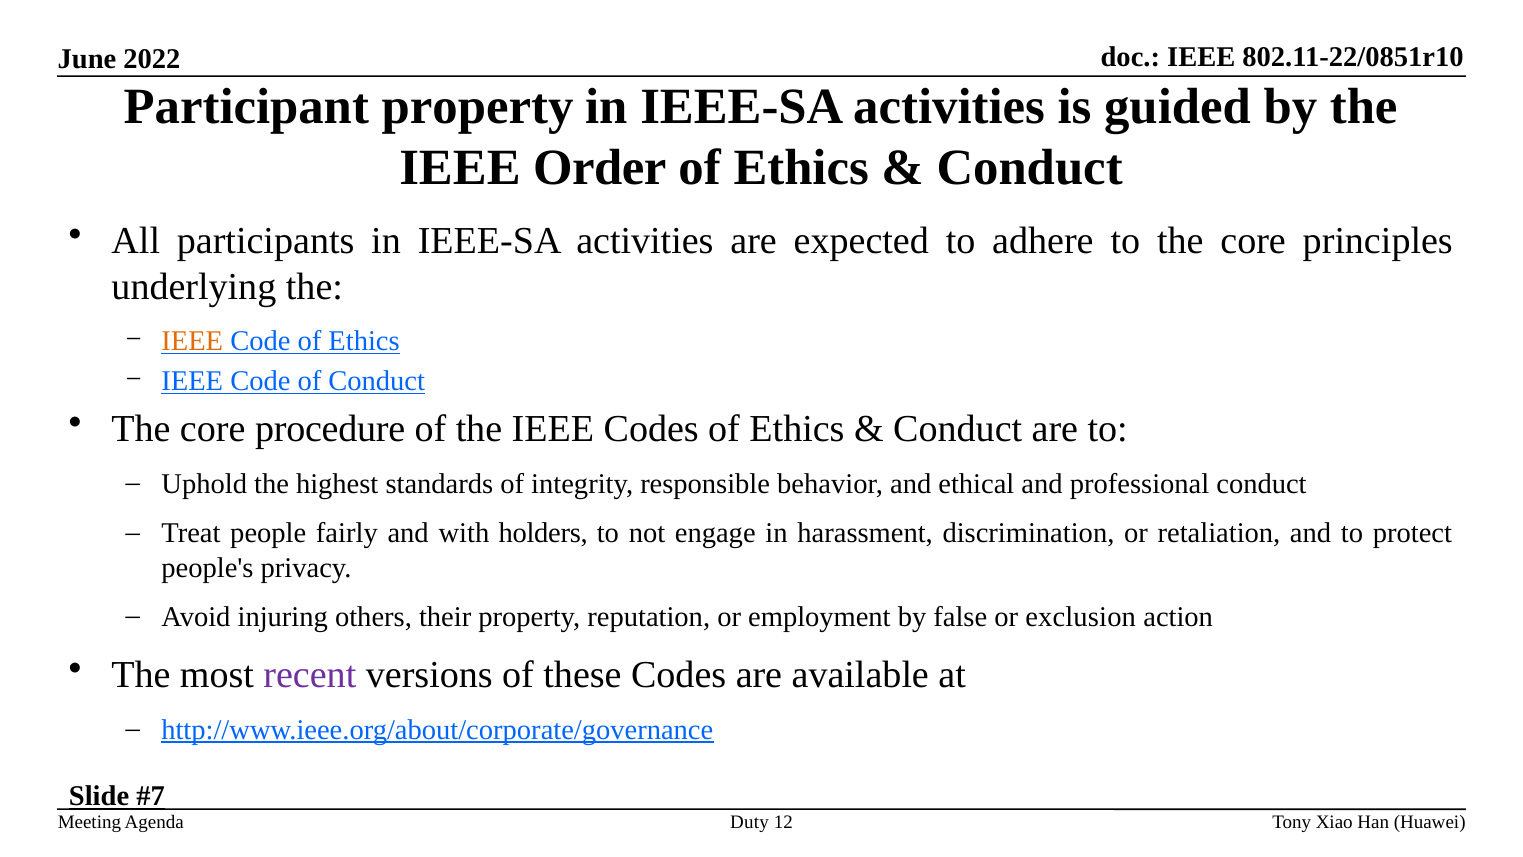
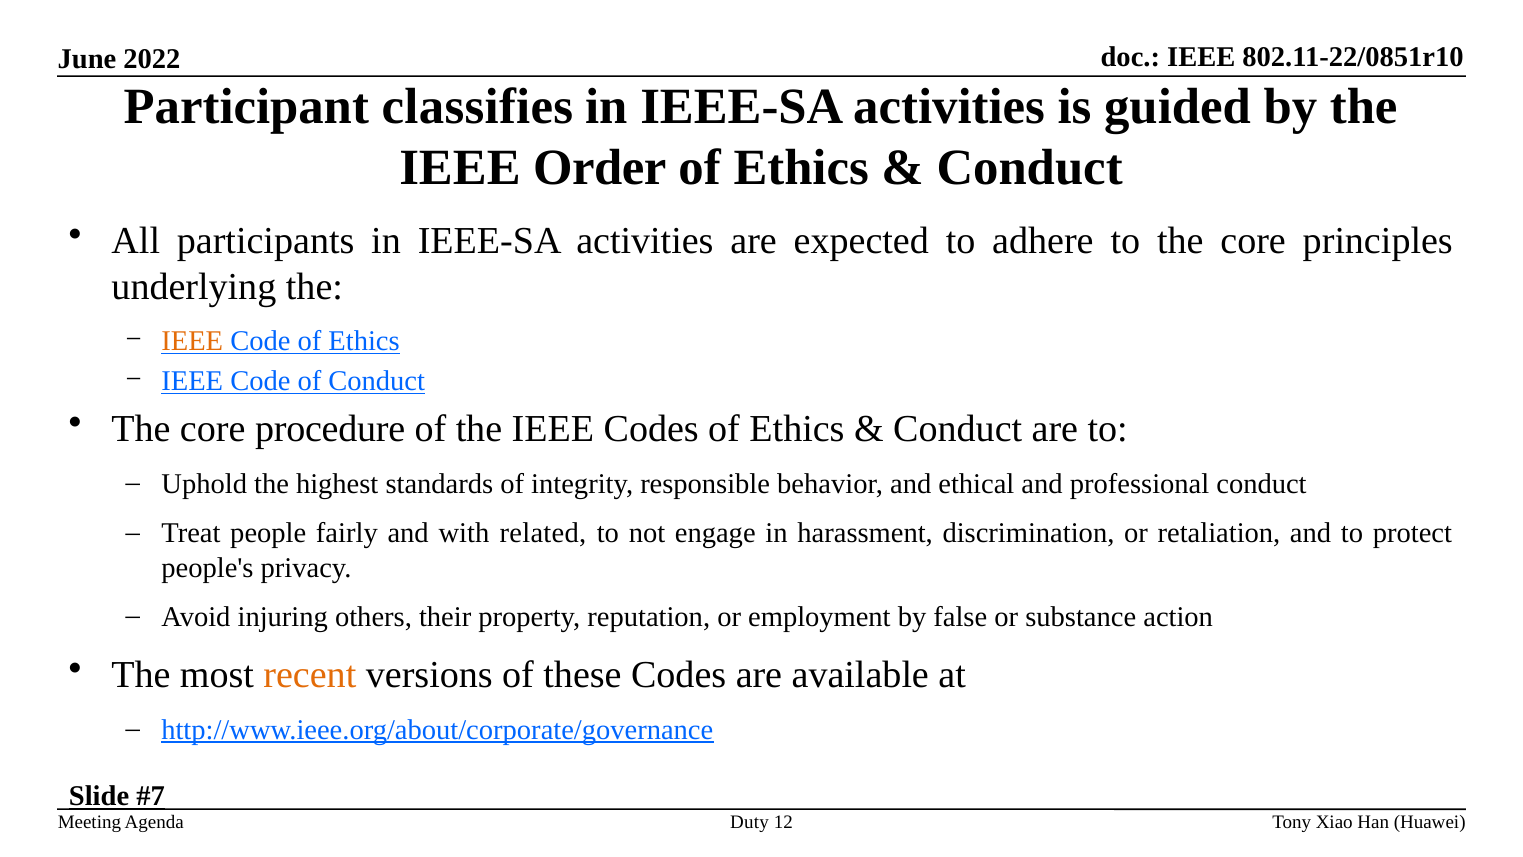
Participant property: property -> classifies
holders: holders -> related
exclusion: exclusion -> substance
recent colour: purple -> orange
